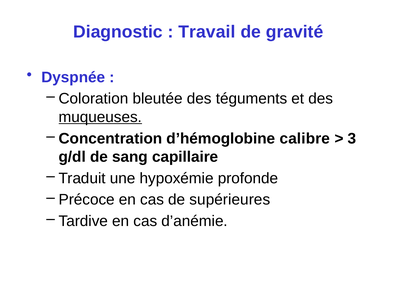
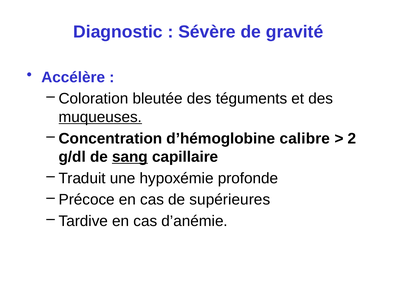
Travail: Travail -> Sévère
Dyspnée: Dyspnée -> Accélère
3: 3 -> 2
sang underline: none -> present
